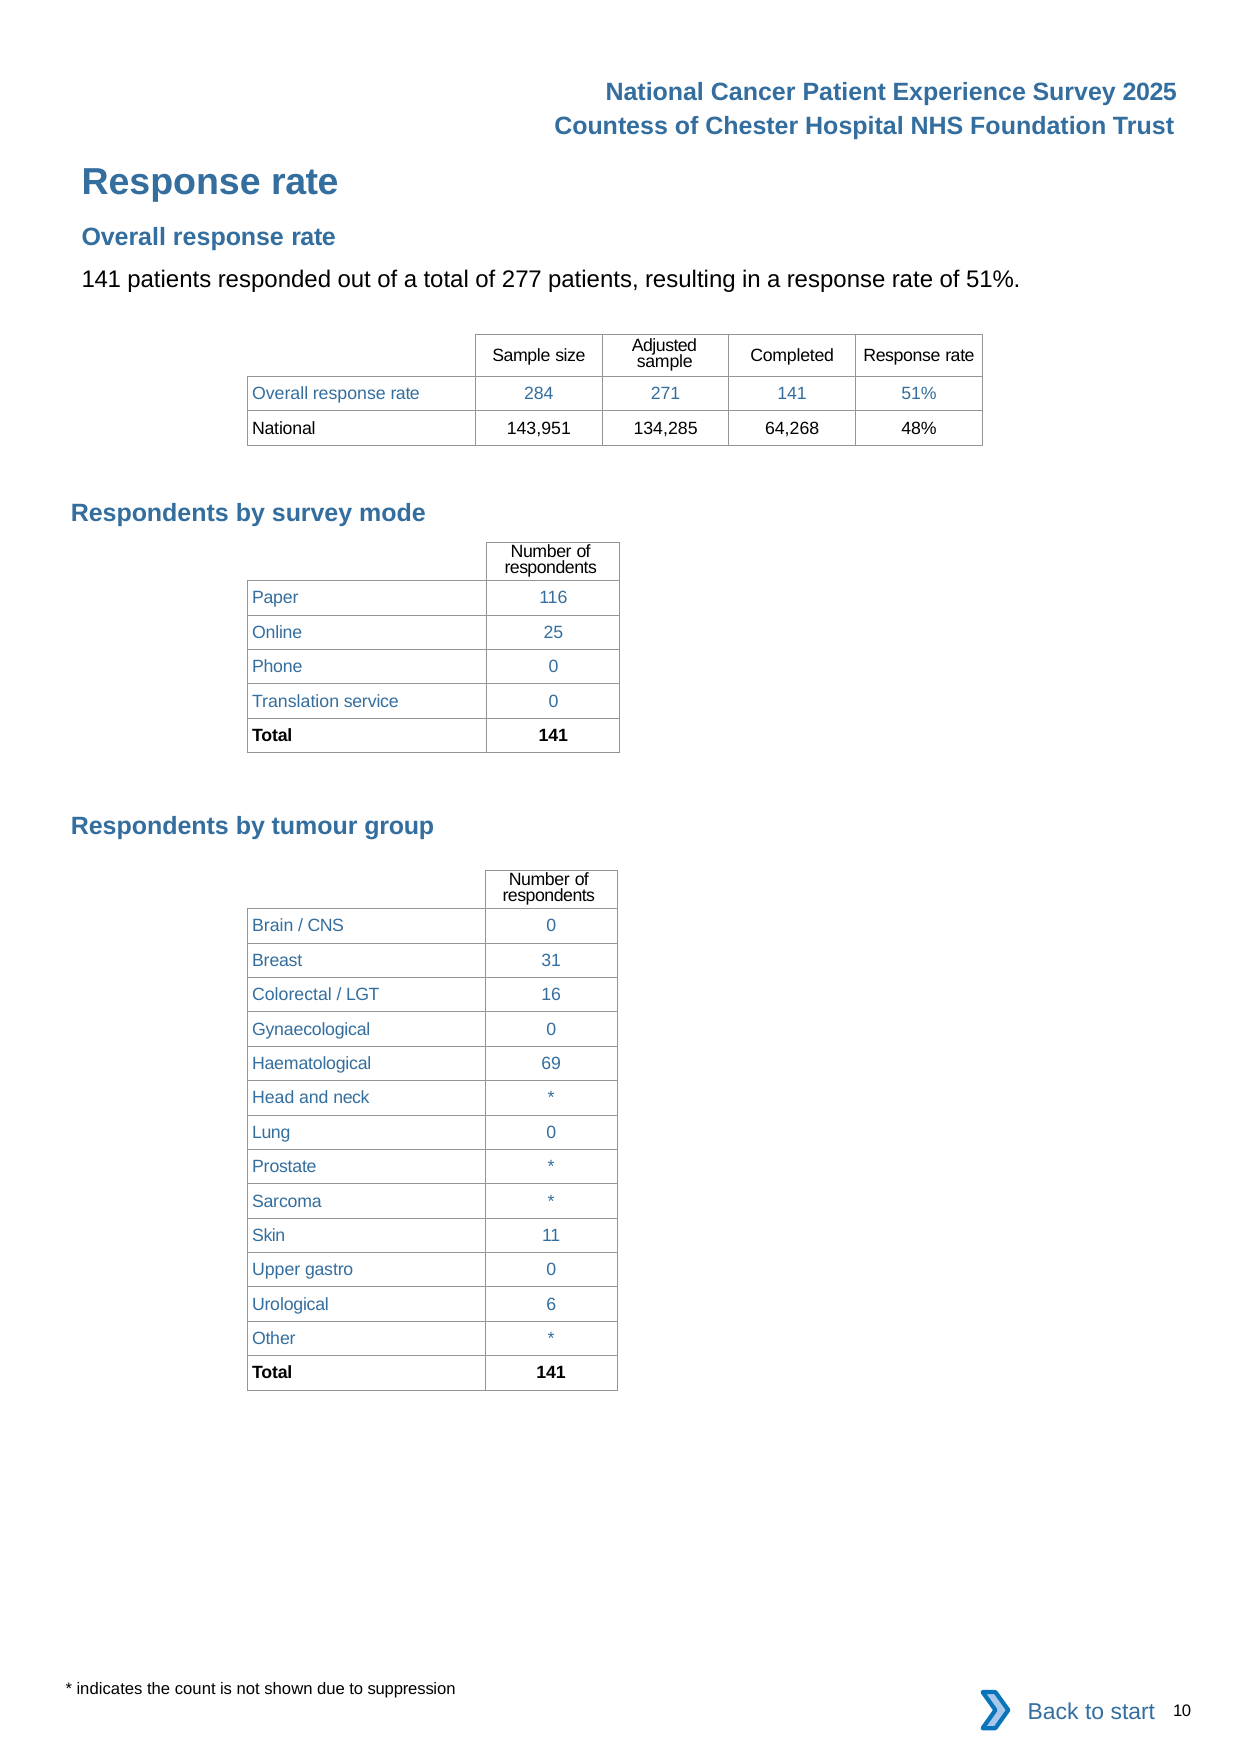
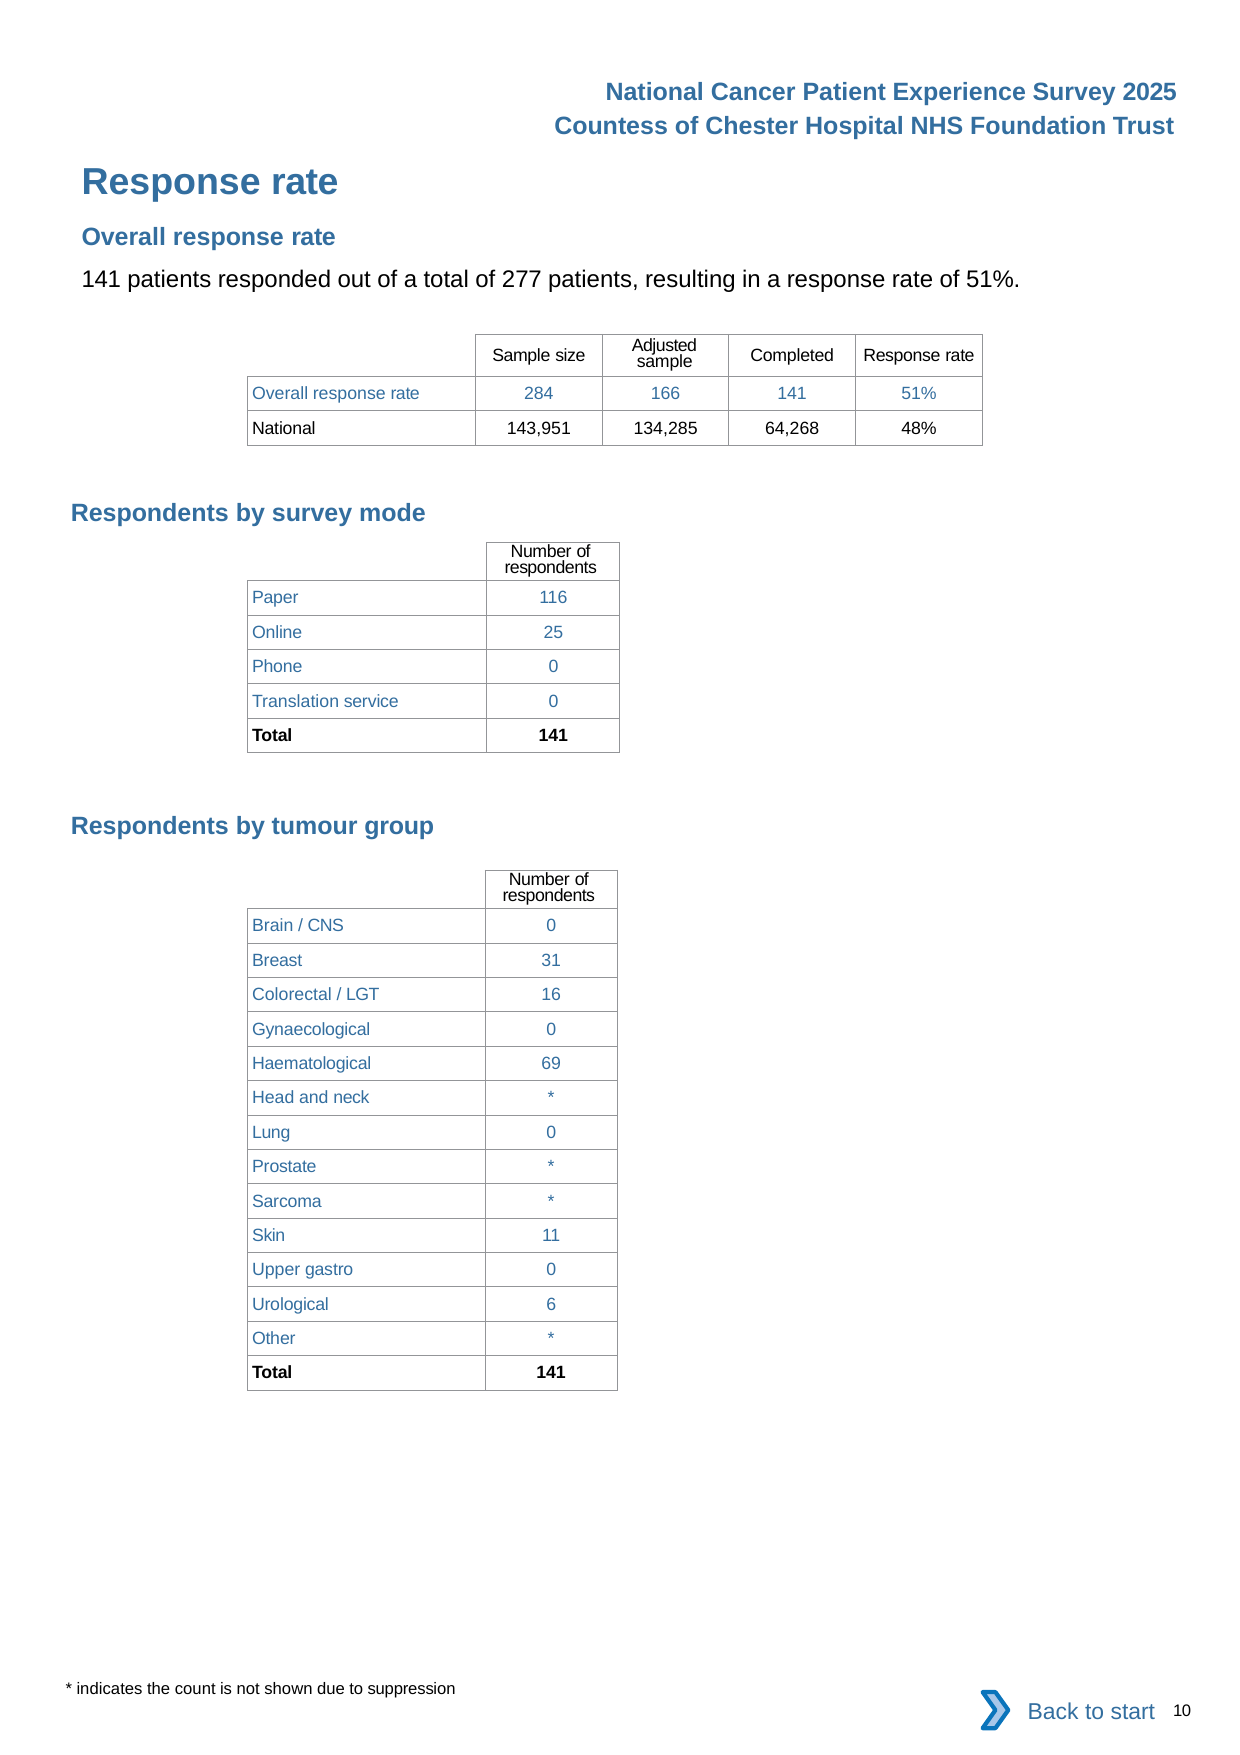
271: 271 -> 166
